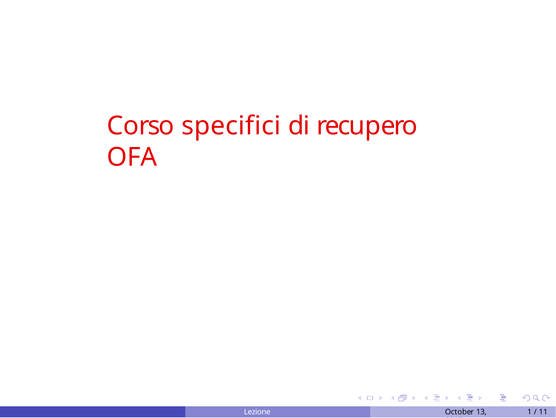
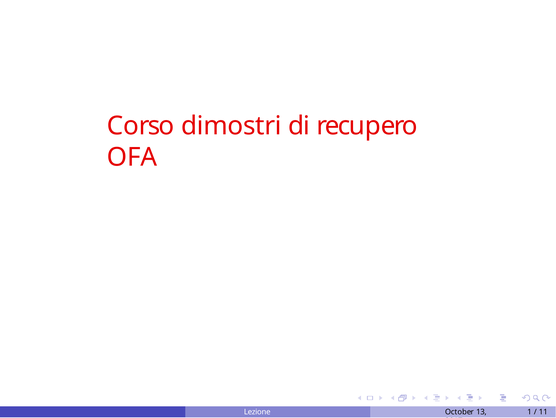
specifici: specifici -> dimostri
